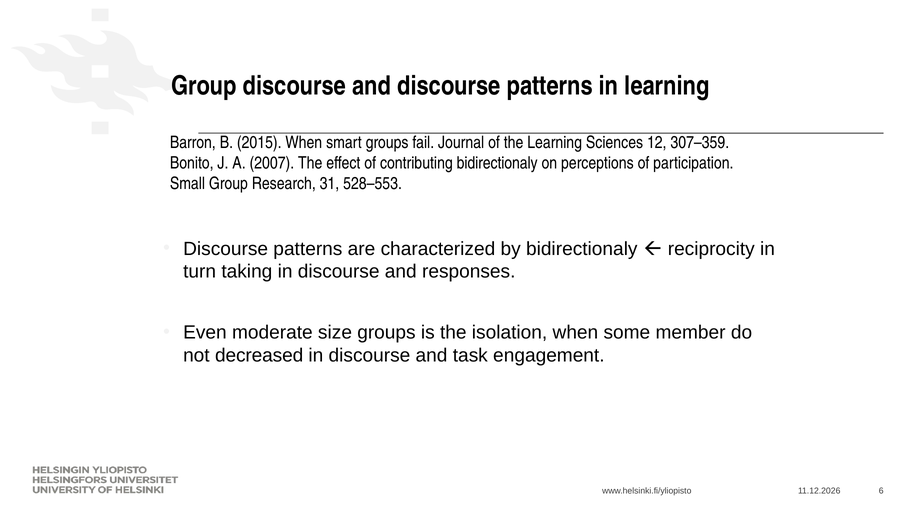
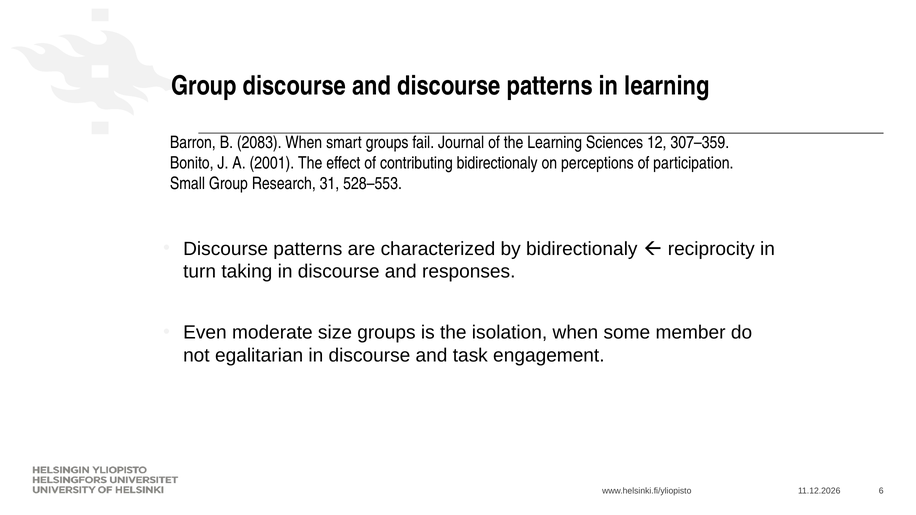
2015: 2015 -> 2083
2007: 2007 -> 2001
decreased: decreased -> egalitarian
